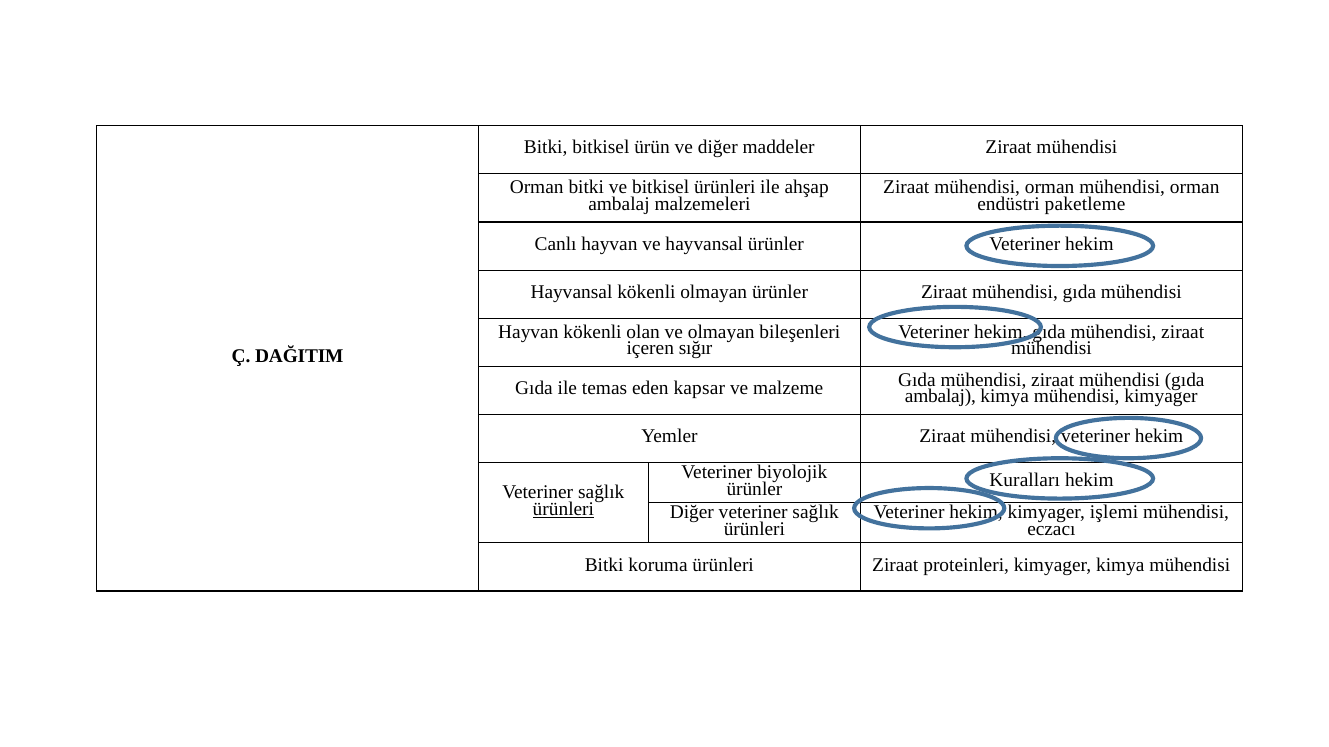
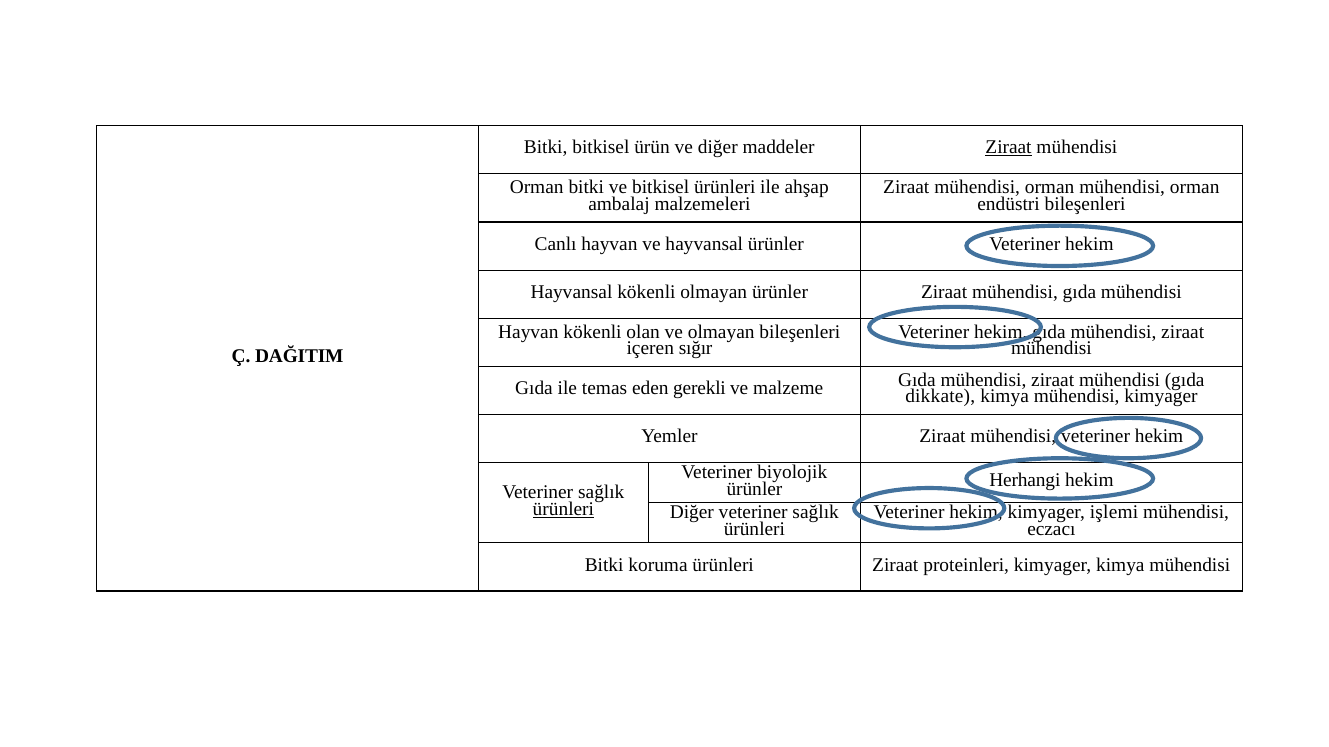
Ziraat at (1009, 148) underline: none -> present
endüstri paketleme: paketleme -> bileşenleri
kapsar: kapsar -> gerekli
ambalaj at (940, 397): ambalaj -> dikkate
Kuralları: Kuralları -> Herhangi
